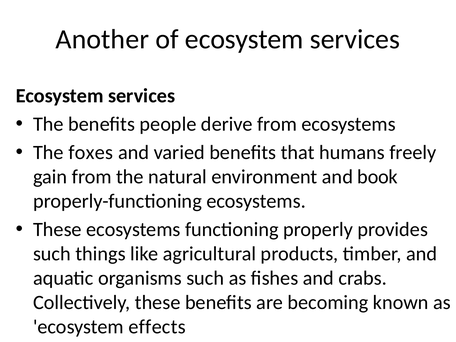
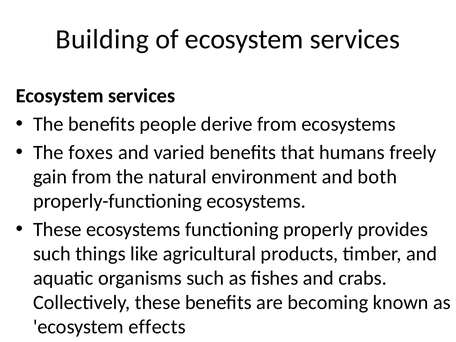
Another: Another -> Building
book: book -> both
